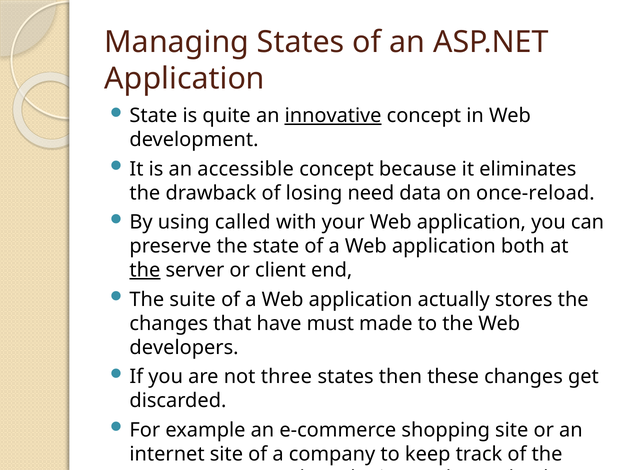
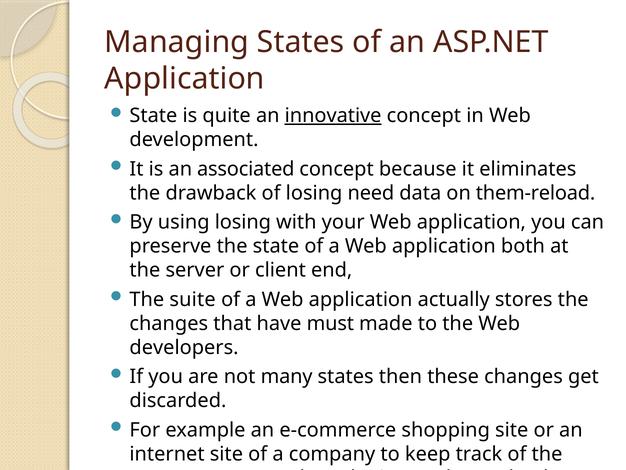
accessible: accessible -> associated
once-reload: once-reload -> them-reload
using called: called -> losing
the at (145, 270) underline: present -> none
three: three -> many
